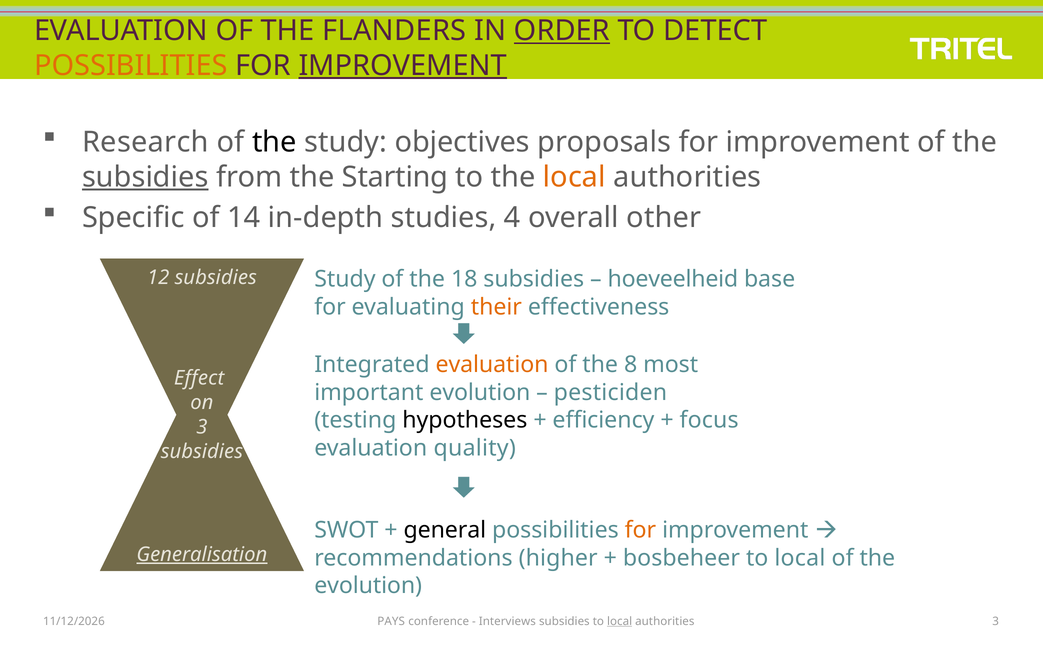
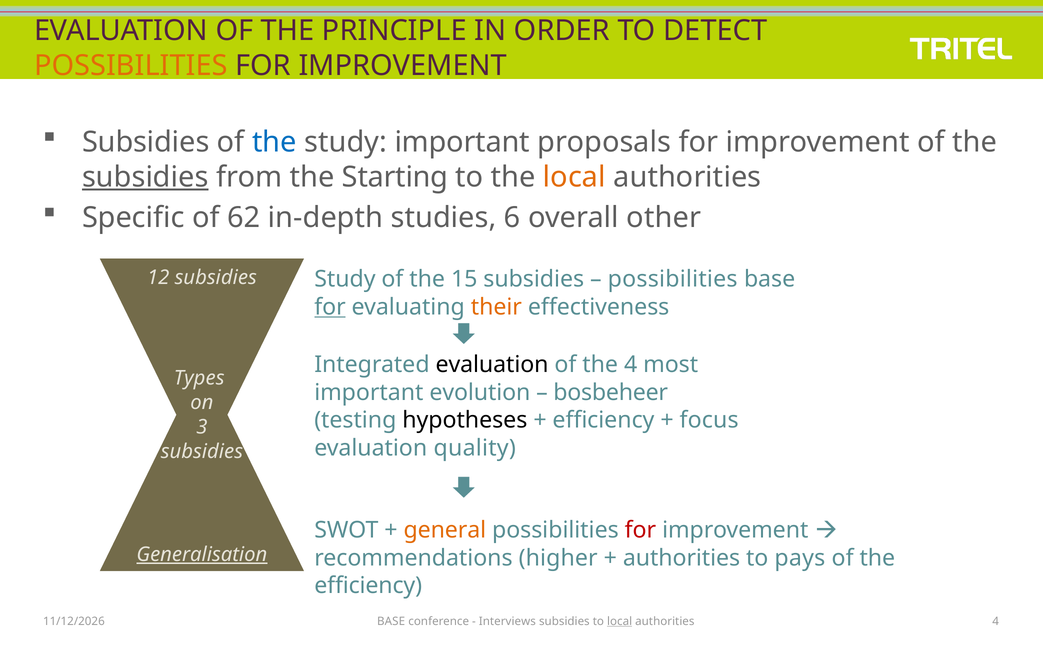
FLANDERS: FLANDERS -> PRINCIPLE
ORDER underline: present -> none
IMPROVEMENT at (403, 65) underline: present -> none
Research at (145, 142): Research -> Subsidies
the at (274, 142) colour: black -> blue
study objectives: objectives -> important
14: 14 -> 62
4: 4 -> 6
18: 18 -> 15
hoeveelheid at (673, 279): hoeveelheid -> possibilities
for at (330, 307) underline: none -> present
evaluation at (492, 365) colour: orange -> black
the 8: 8 -> 4
Effect: Effect -> Types
pesticiden: pesticiden -> bosbeheer
general colour: black -> orange
for at (640, 530) colour: orange -> red
bosbeheer at (681, 558): bosbeheer -> authorities
local at (800, 558): local -> pays
evolution at (368, 586): evolution -> efficiency
PAYS at (391, 621): PAYS -> BASE
authorities 3: 3 -> 4
